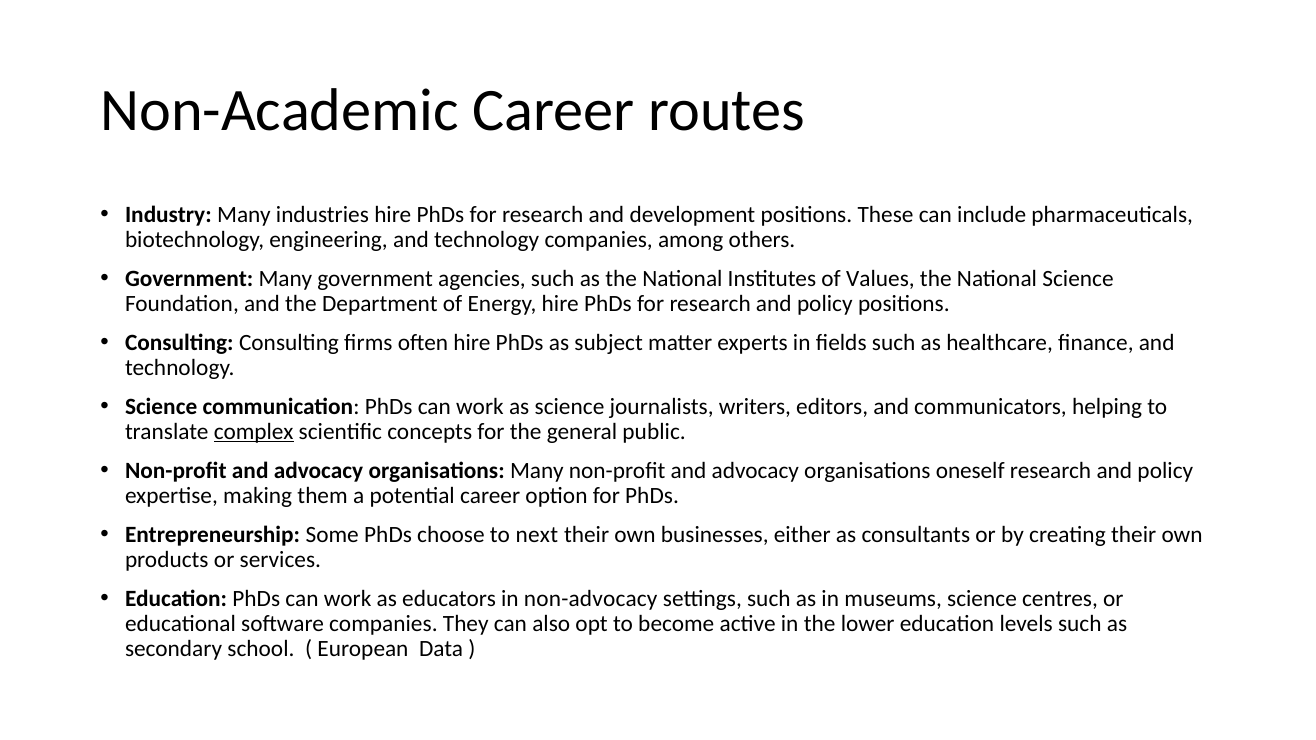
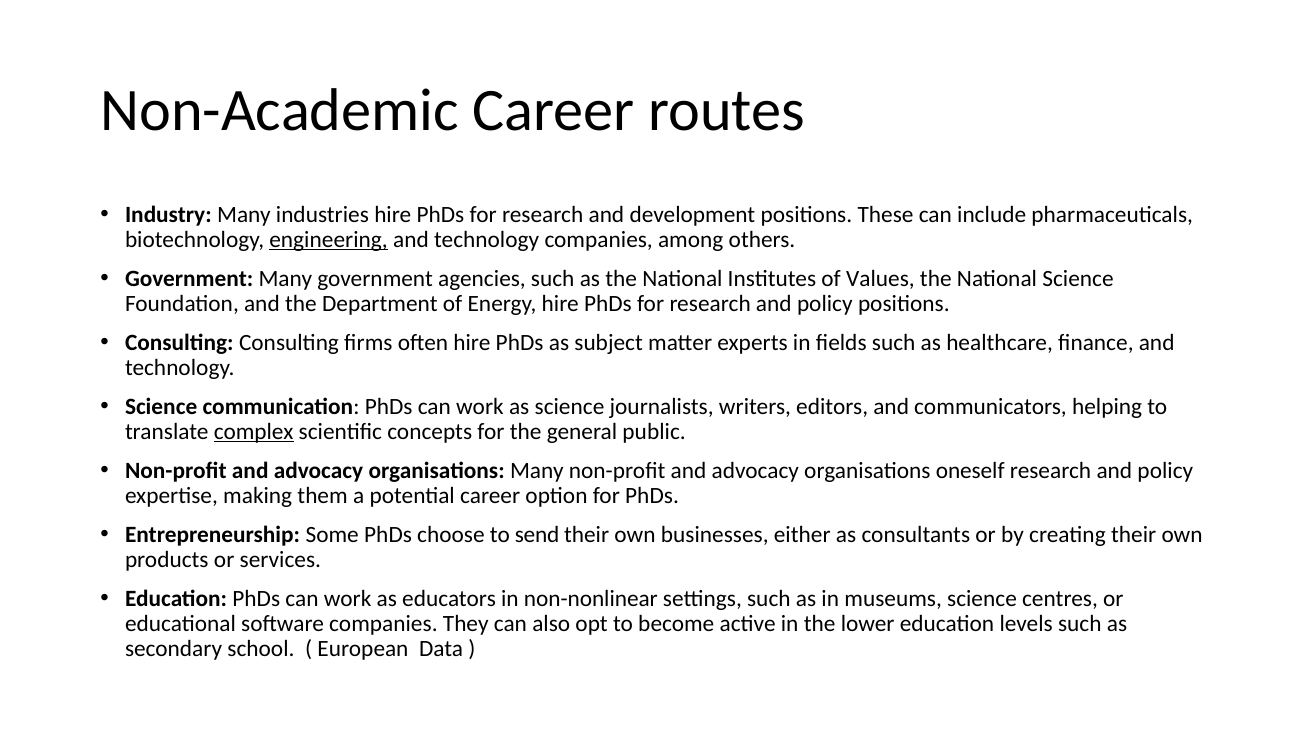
engineering underline: none -> present
next: next -> send
non-advocacy: non-advocacy -> non-nonlinear
